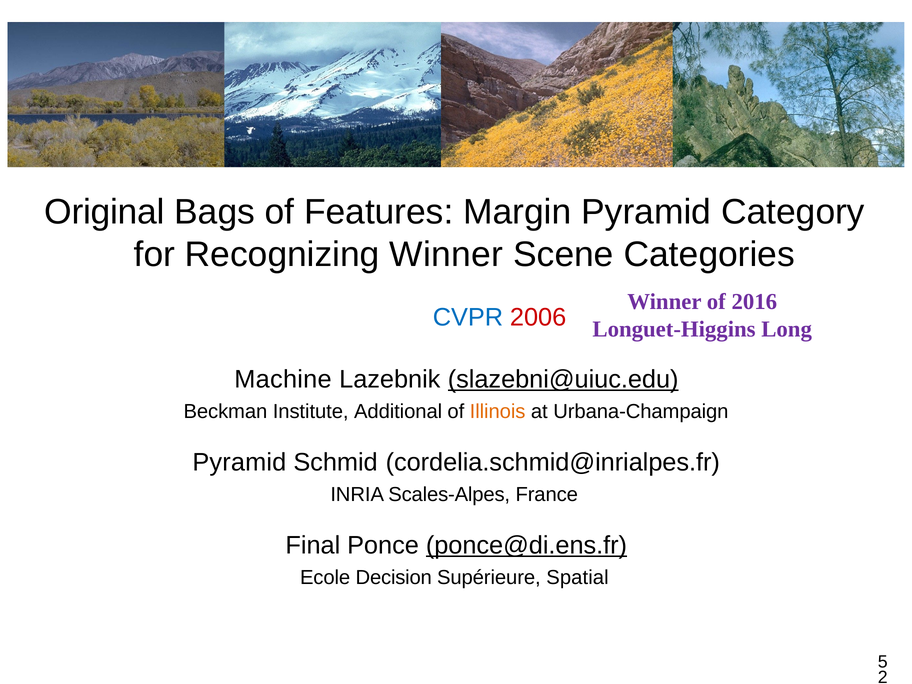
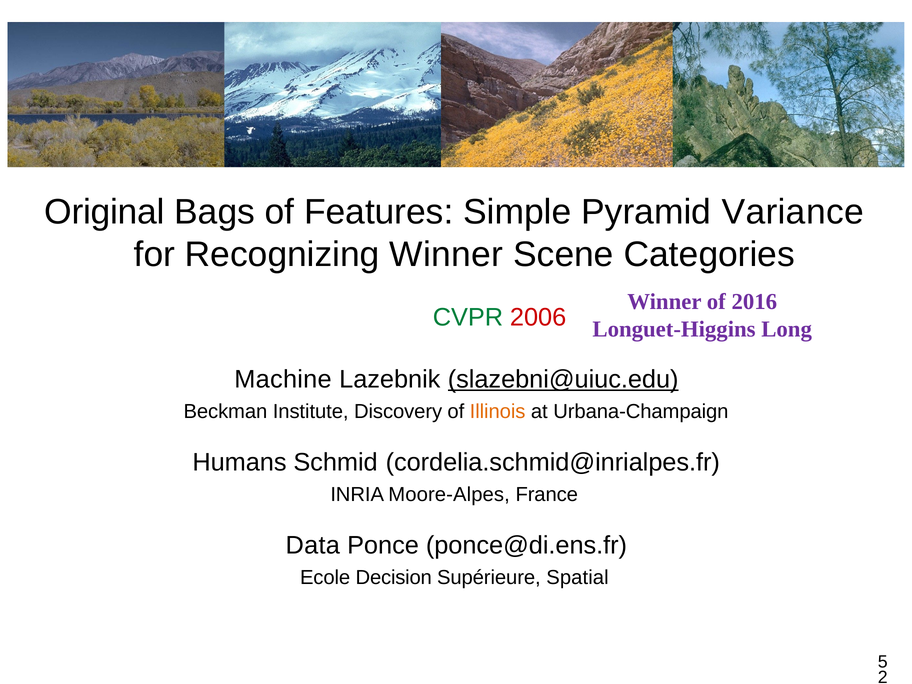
Margin: Margin -> Simple
Category: Category -> Variance
CVPR colour: blue -> green
Additional: Additional -> Discovery
Pyramid at (239, 462): Pyramid -> Humans
Scales-Alpes: Scales-Alpes -> Moore-Alpes
Final: Final -> Data
ponce@di.ens.fr underline: present -> none
